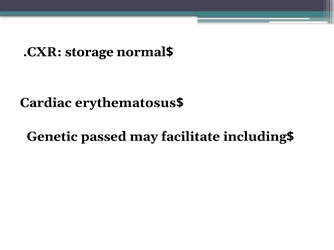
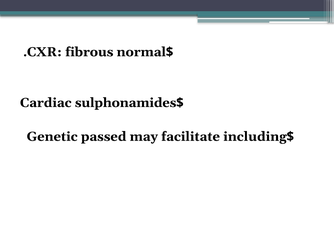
storage: storage -> fibrous
erythematosus: erythematosus -> sulphonamides
